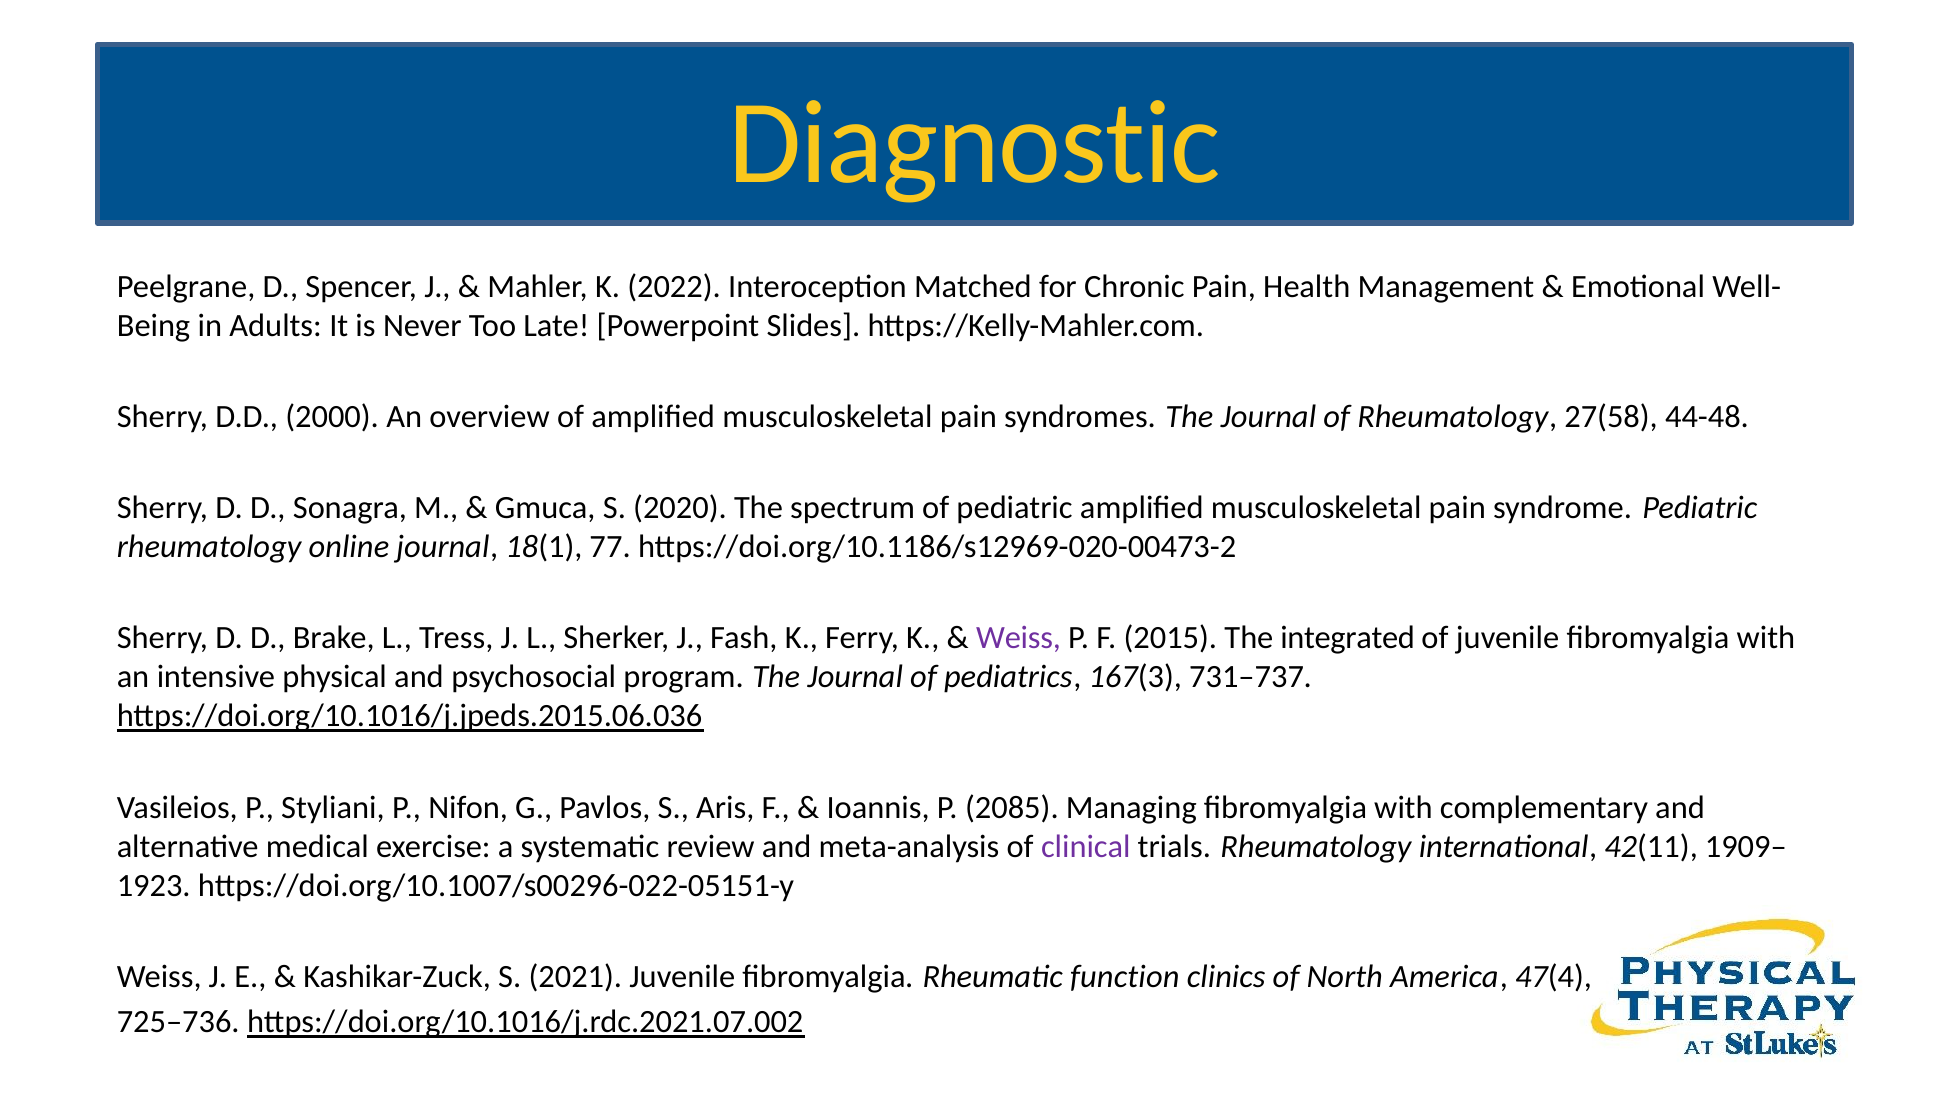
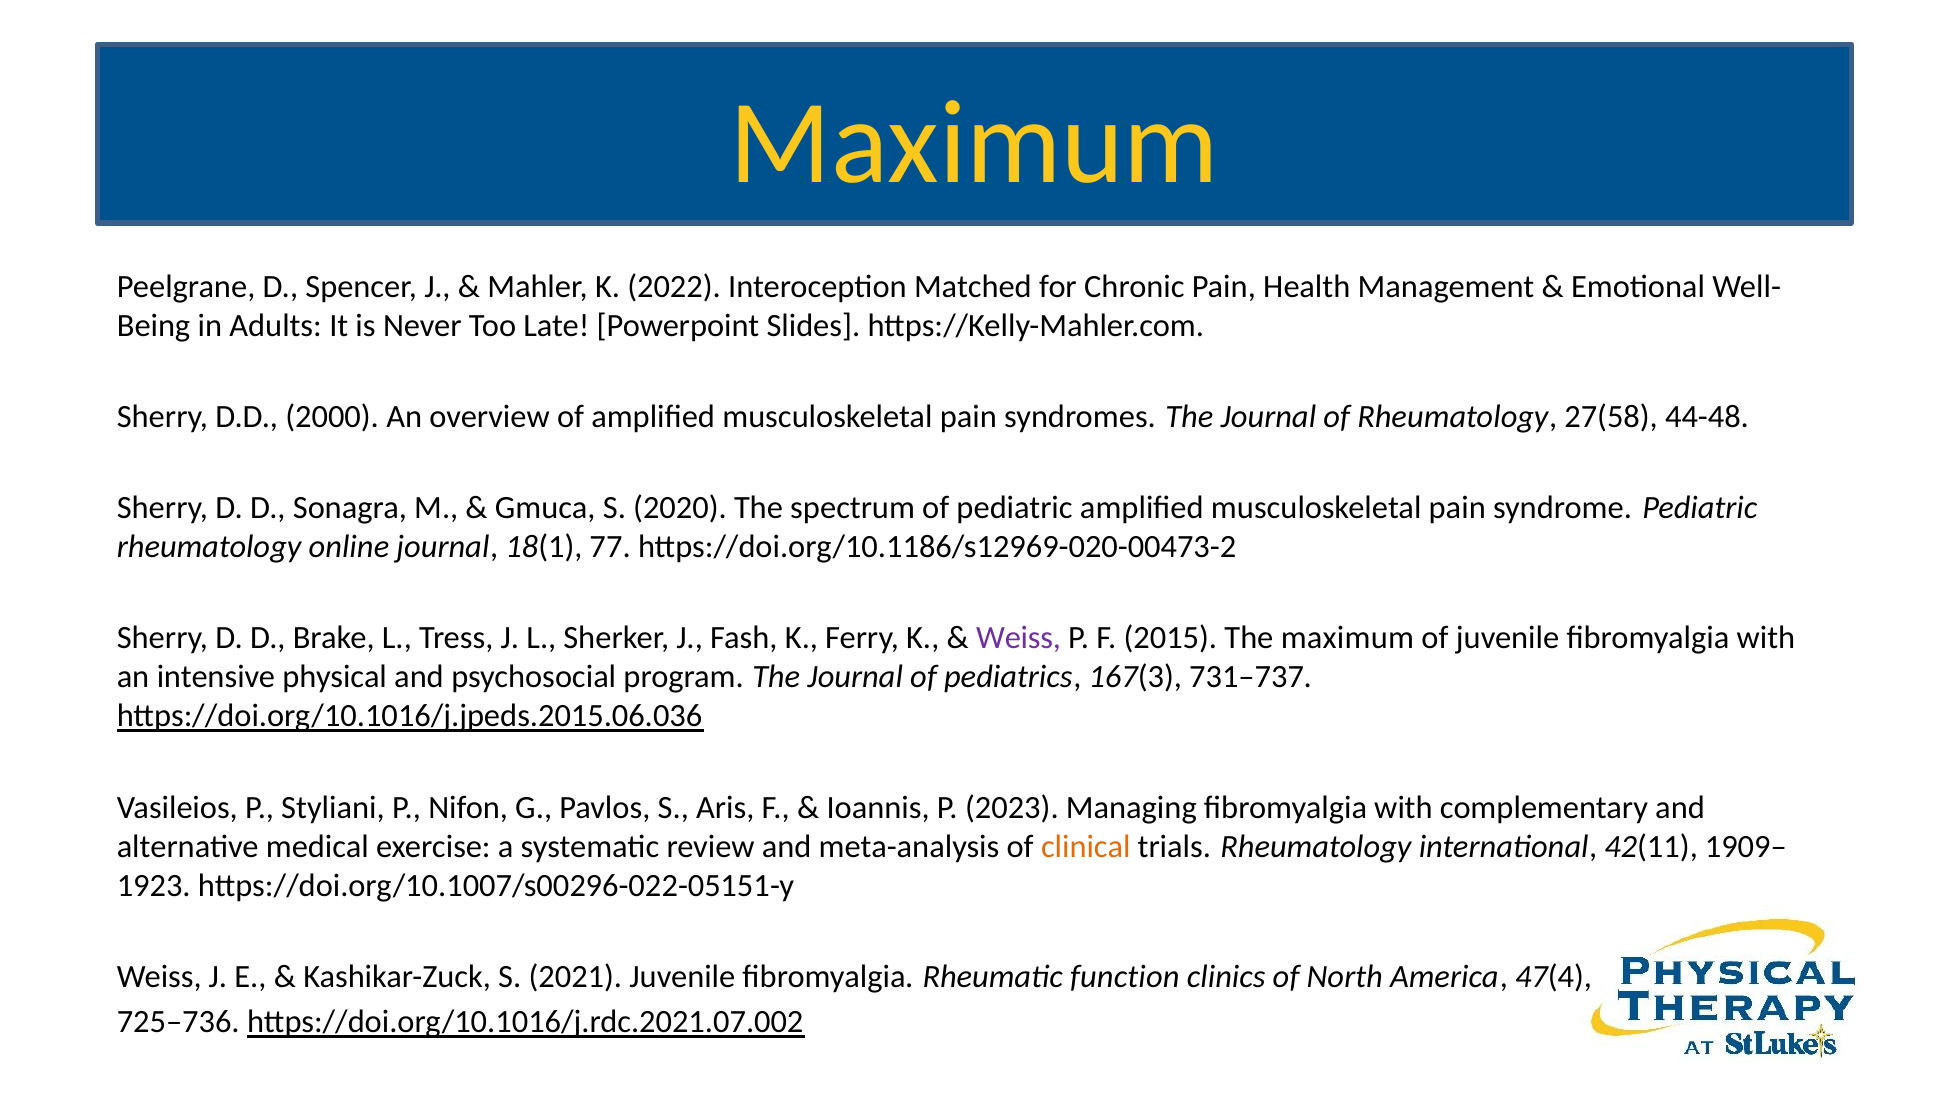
Diagnostic at (975, 144): Diagnostic -> Maximum
The integrated: integrated -> maximum
2085: 2085 -> 2023
clinical colour: purple -> orange
